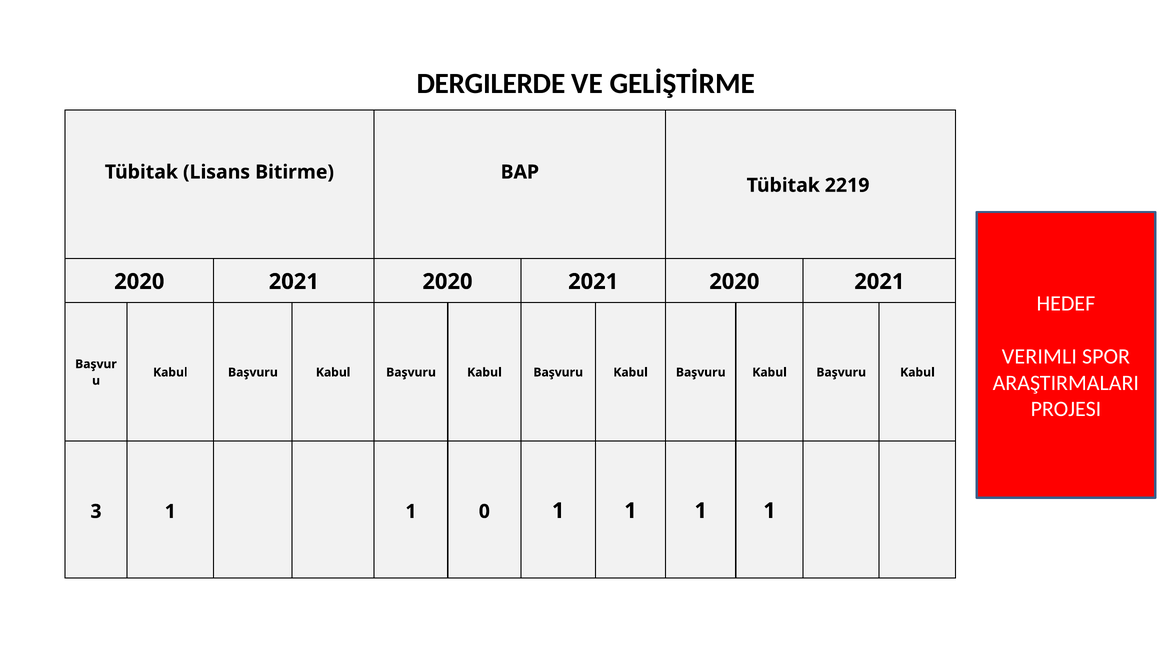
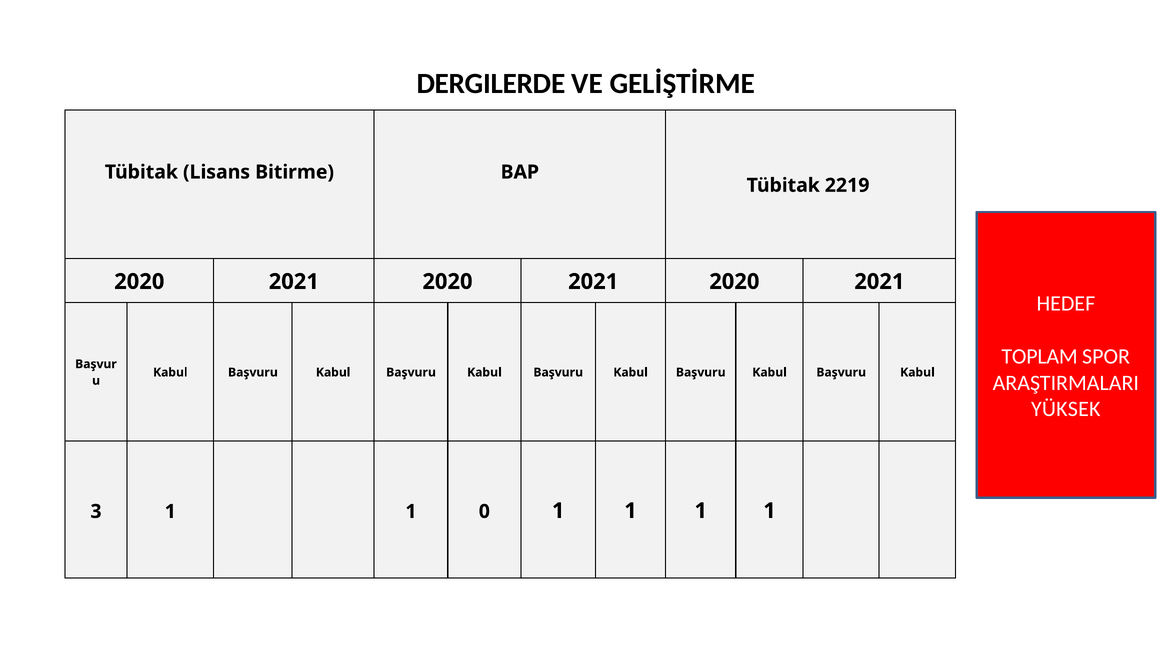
VERIMLI: VERIMLI -> TOPLAM
PROJESI: PROJESI -> YÜKSEK
